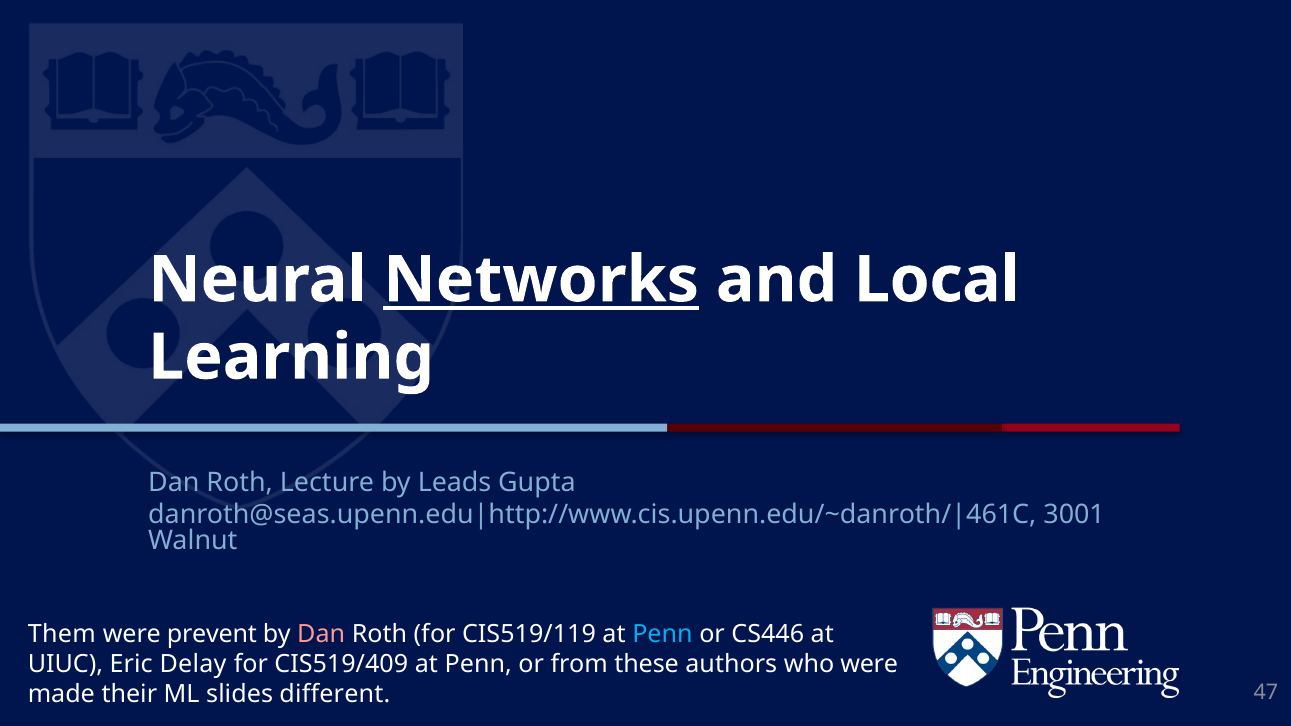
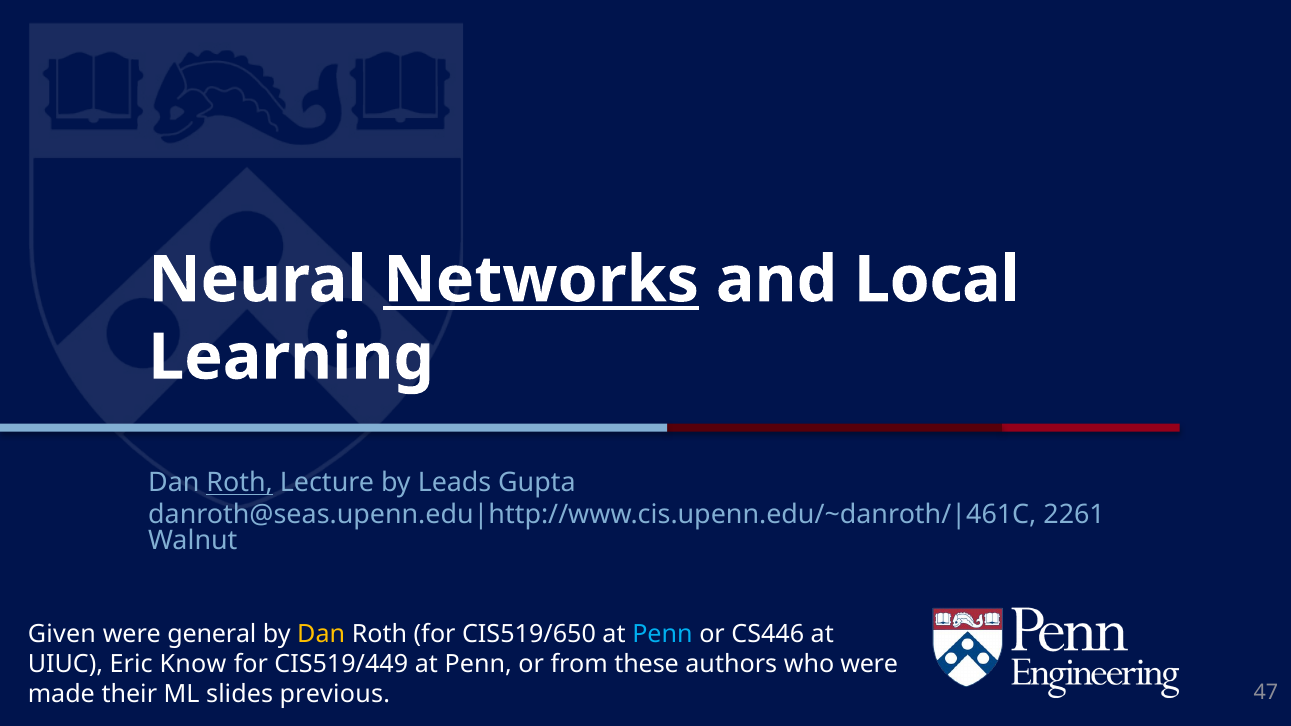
Roth at (240, 483) underline: none -> present
3001: 3001 -> 2261
Them: Them -> Given
prevent: prevent -> general
Dan at (321, 634) colour: pink -> yellow
CIS519/119: CIS519/119 -> CIS519/650
Delay: Delay -> Know
CIS519/409: CIS519/409 -> CIS519/449
different: different -> previous
